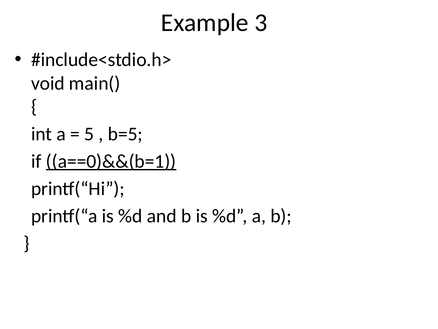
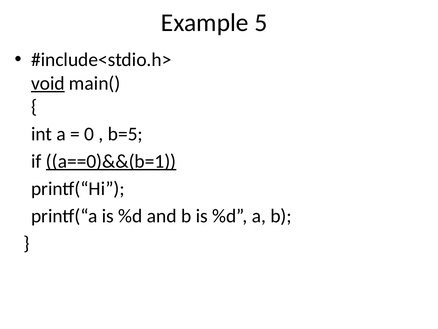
3: 3 -> 5
void underline: none -> present
5: 5 -> 0
